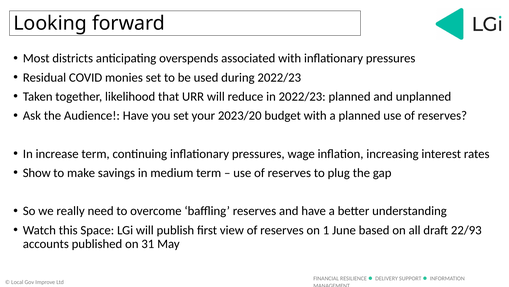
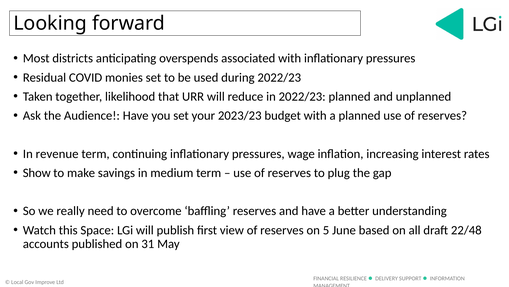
2023/20: 2023/20 -> 2023/23
increase: increase -> revenue
1: 1 -> 5
22/93: 22/93 -> 22/48
